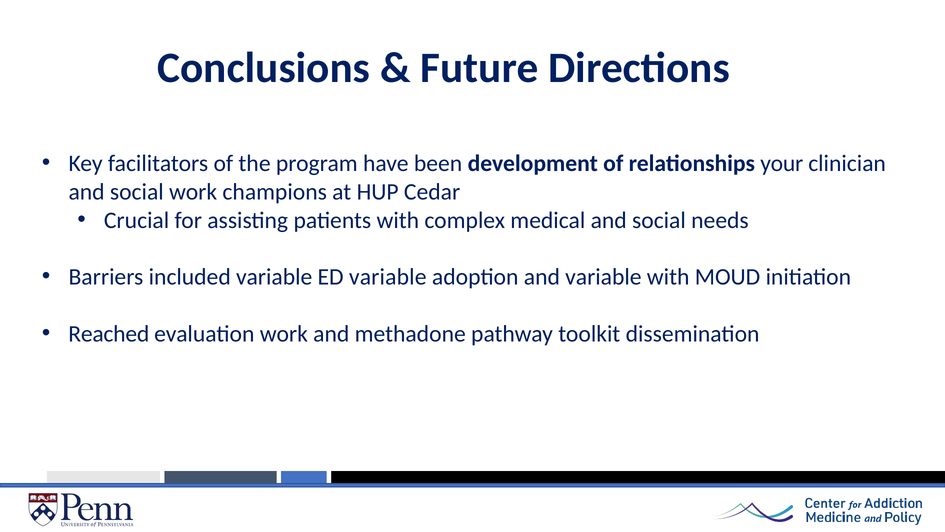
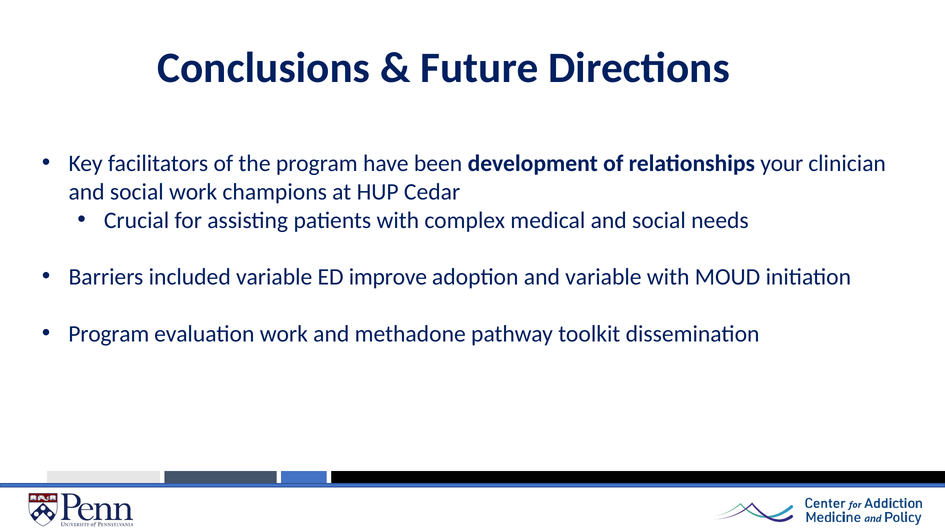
ED variable: variable -> improve
Reached at (109, 333): Reached -> Program
